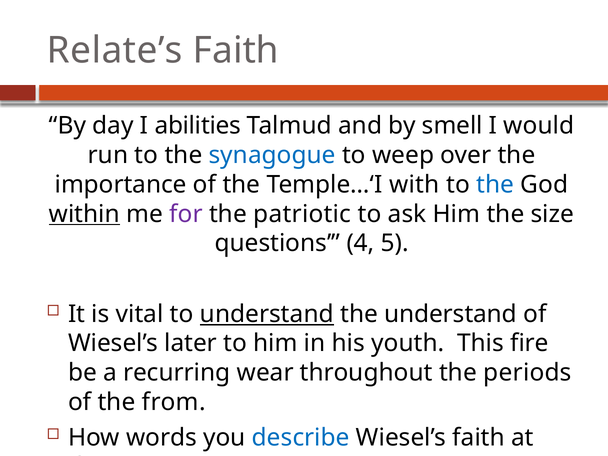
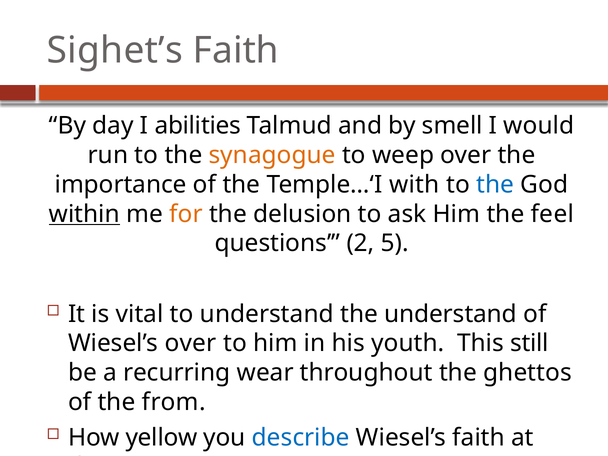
Relate’s: Relate’s -> Sighet’s
synagogue colour: blue -> orange
for colour: purple -> orange
patriotic: patriotic -> delusion
size: size -> feel
4: 4 -> 2
understand at (267, 314) underline: present -> none
Wiesel’s later: later -> over
fire: fire -> still
periods: periods -> ghettos
words: words -> yellow
